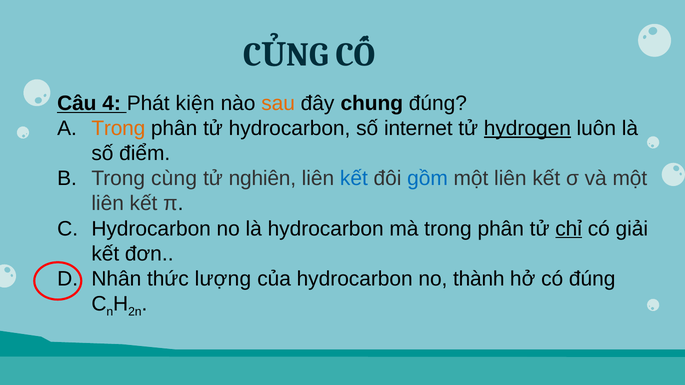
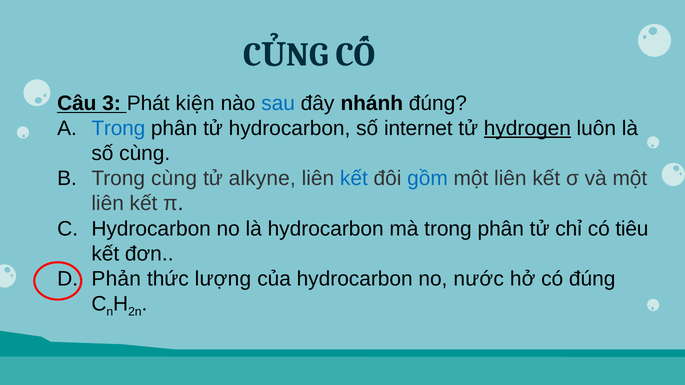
4: 4 -> 3
sau colour: orange -> blue
chung: chung -> nhánh
Trong at (118, 128) colour: orange -> blue
số điểm: điểm -> cùng
nghiên: nghiên -> alkyne
chỉ underline: present -> none
giải: giải -> tiêu
Nhân: Nhân -> Phản
thành: thành -> nước
